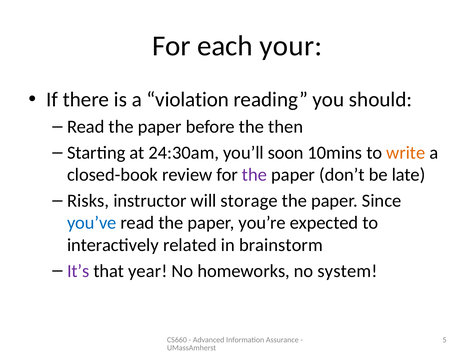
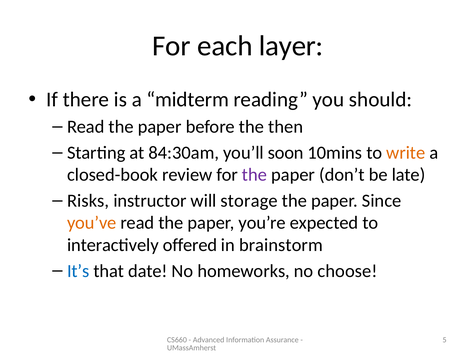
your: your -> layer
violation: violation -> midterm
24:30am: 24:30am -> 84:30am
you’ve colour: blue -> orange
related: related -> offered
It’s colour: purple -> blue
year: year -> date
system: system -> choose
